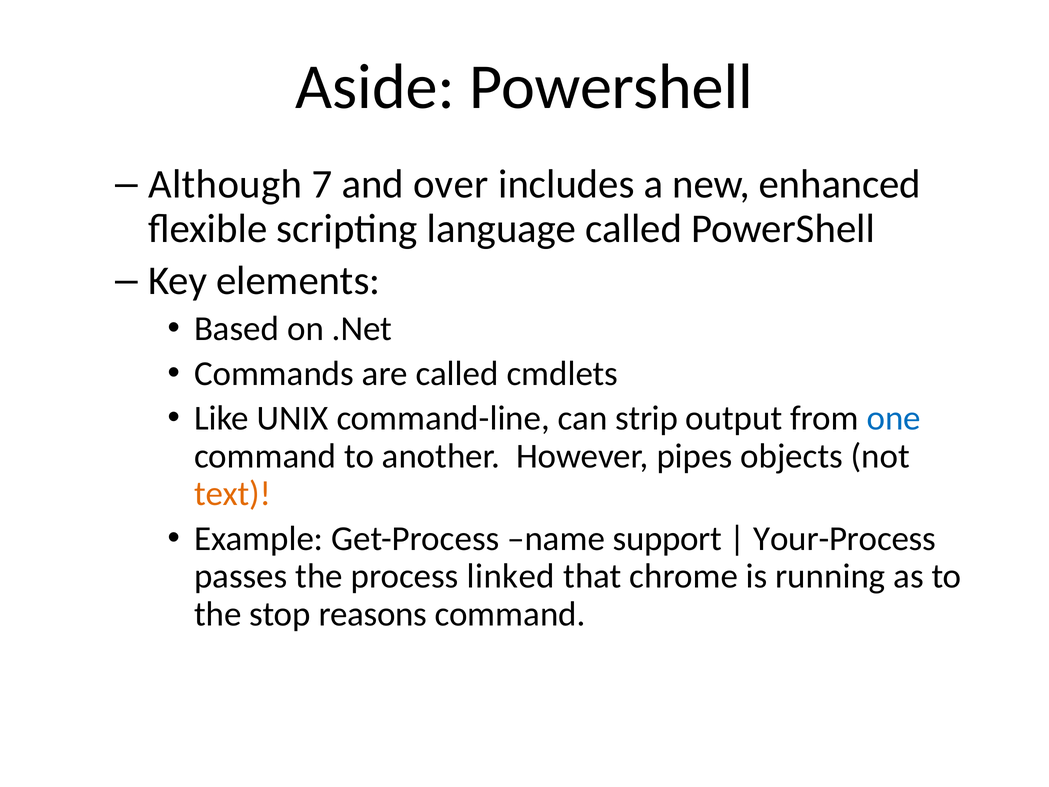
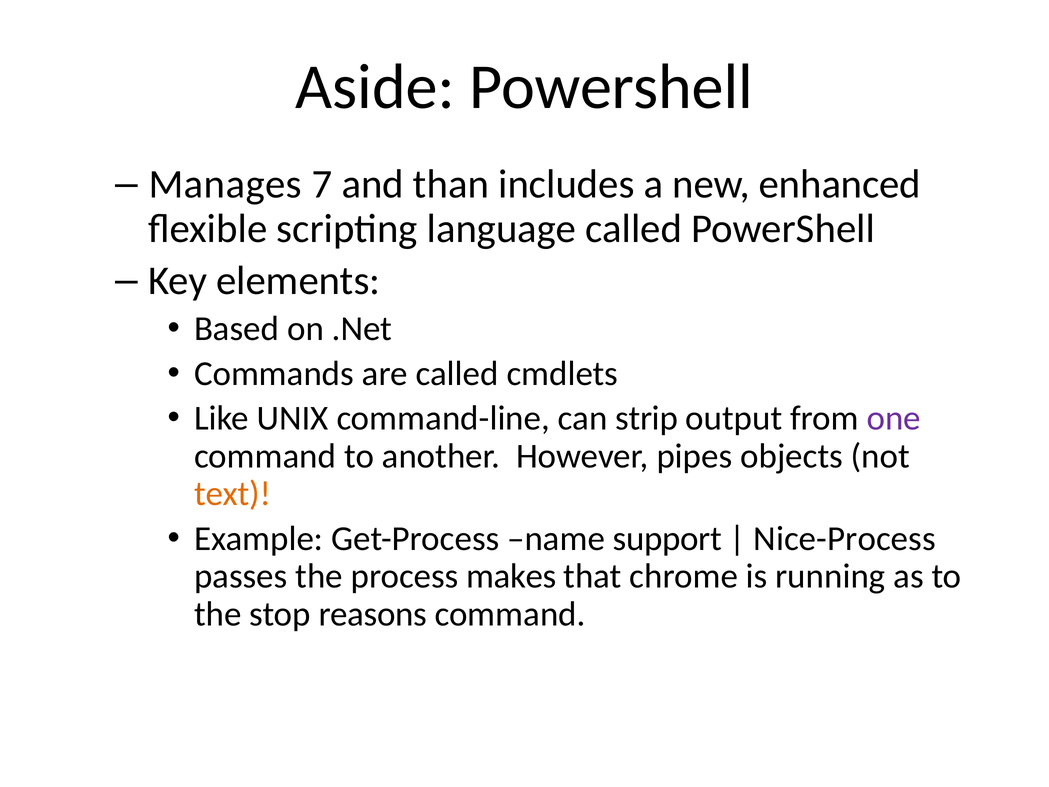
Although: Although -> Manages
over: over -> than
one colour: blue -> purple
Your-Process: Your-Process -> Nice-Process
linked: linked -> makes
